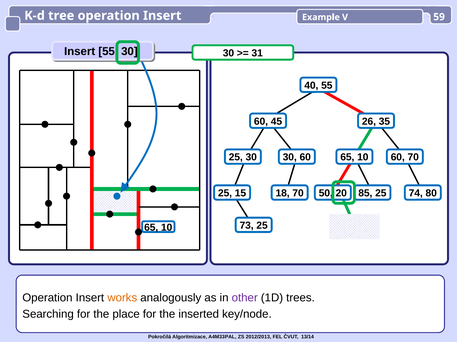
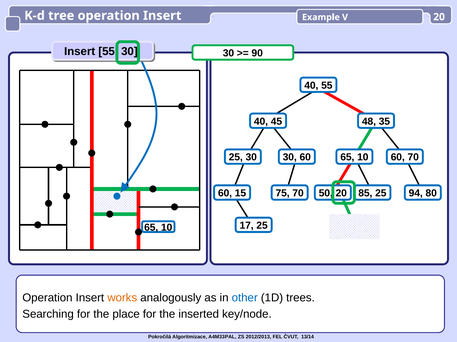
V 59: 59 -> 20
31: 31 -> 90
60 at (261, 122): 60 -> 40
26: 26 -> 48
25 at (225, 194): 25 -> 60
18: 18 -> 75
74: 74 -> 94
73: 73 -> 17
other colour: purple -> blue
